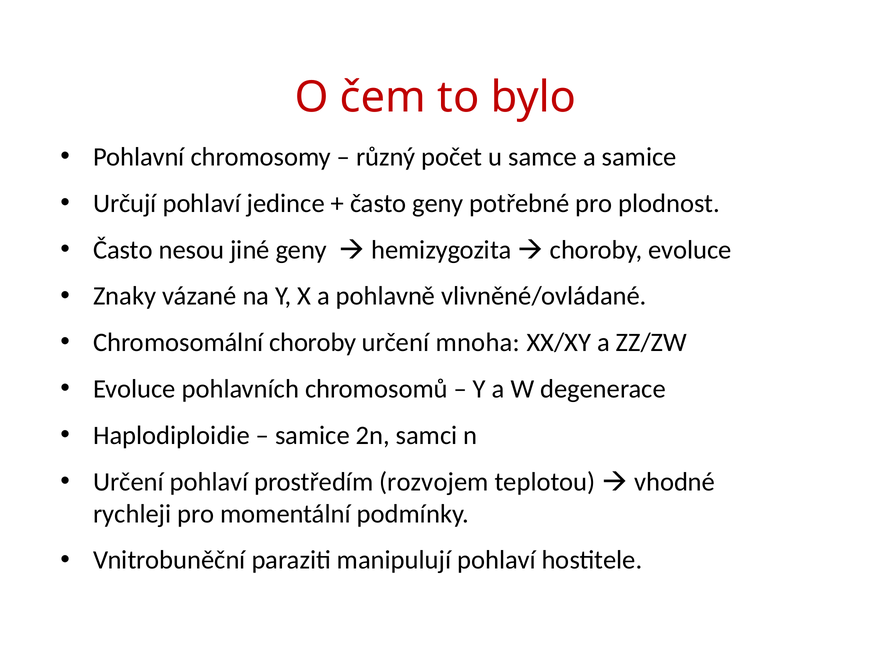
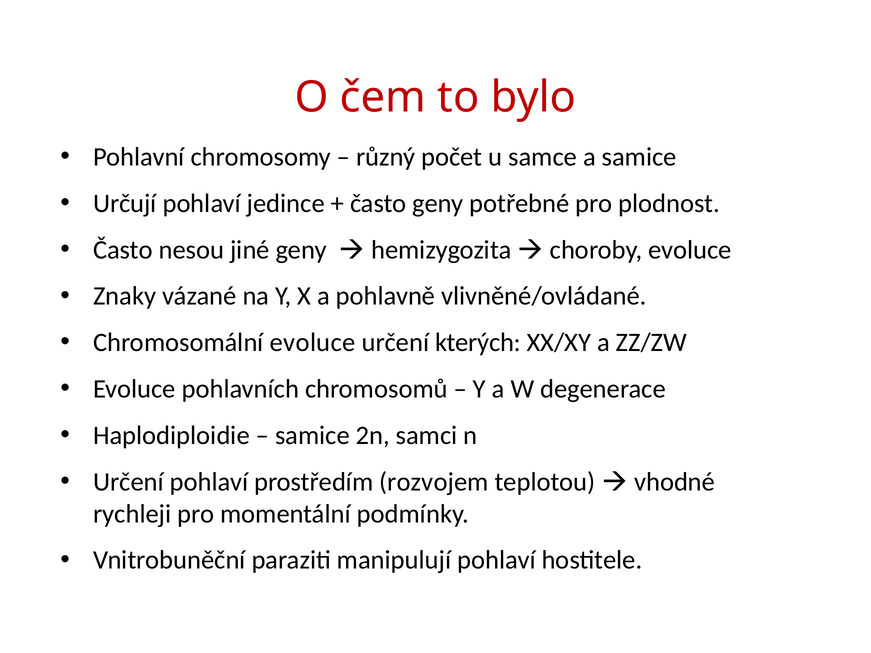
Chromosomální choroby: choroby -> evoluce
mnoha: mnoha -> kterých
